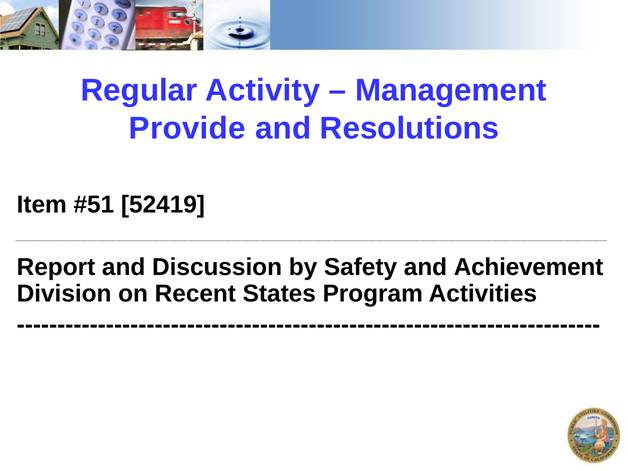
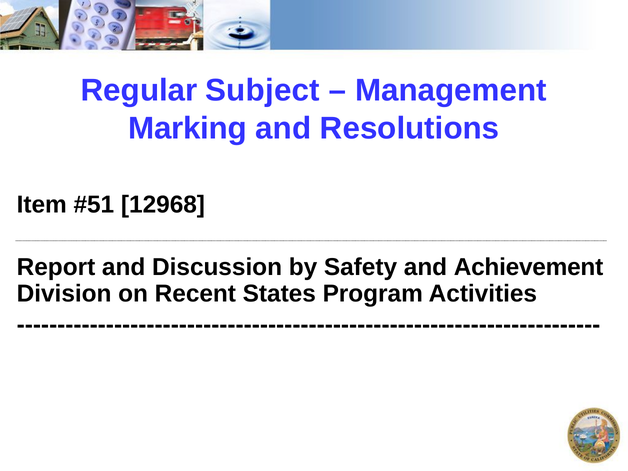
Activity: Activity -> Subject
Provide: Provide -> Marking
52419: 52419 -> 12968
